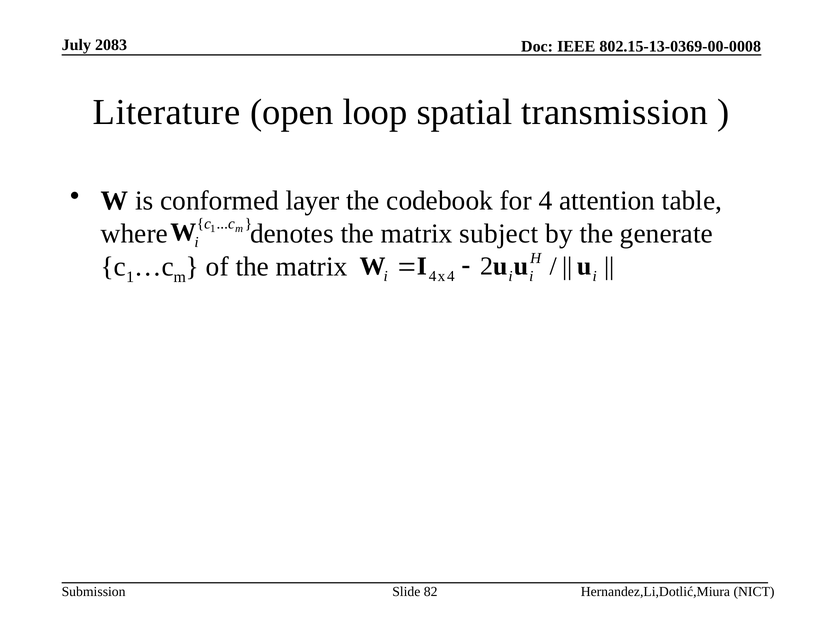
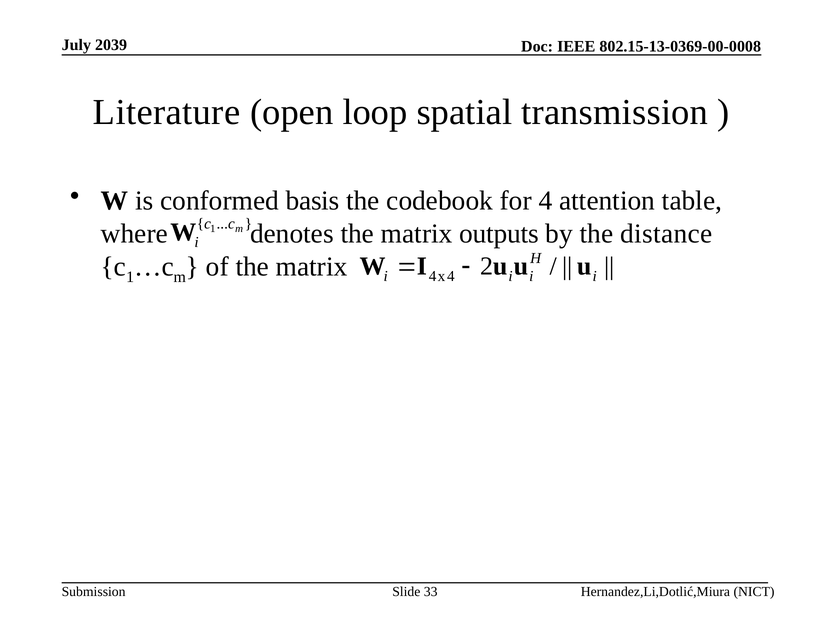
2083: 2083 -> 2039
layer: layer -> basis
subject: subject -> outputs
generate: generate -> distance
82: 82 -> 33
